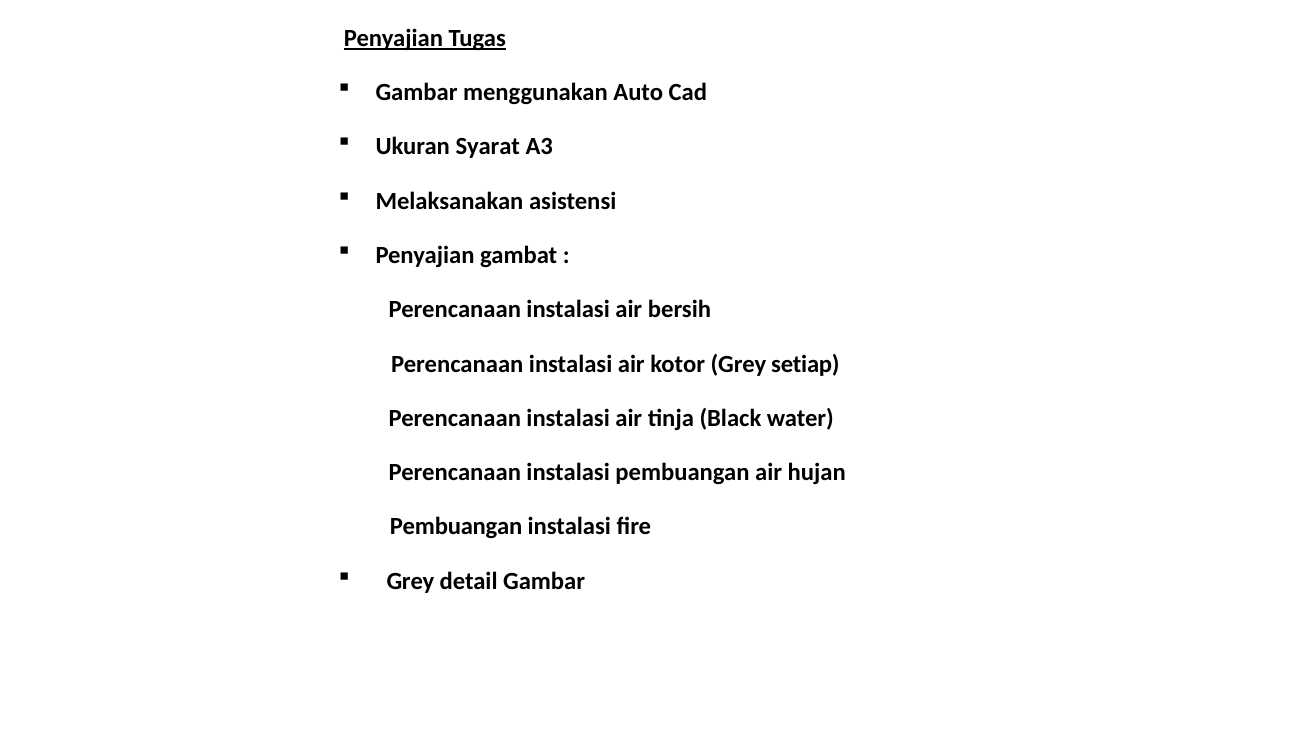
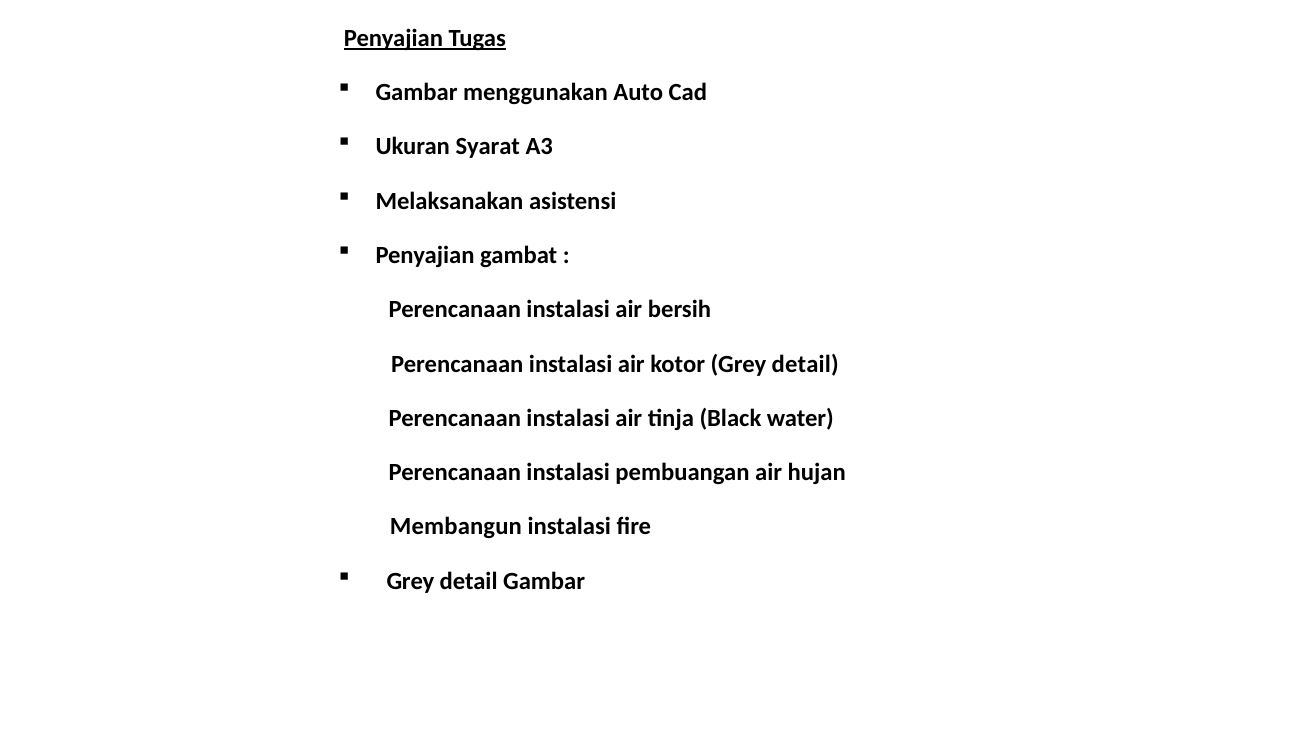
kotor Grey setiap: setiap -> detail
Pembuangan at (456, 526): Pembuangan -> Membangun
